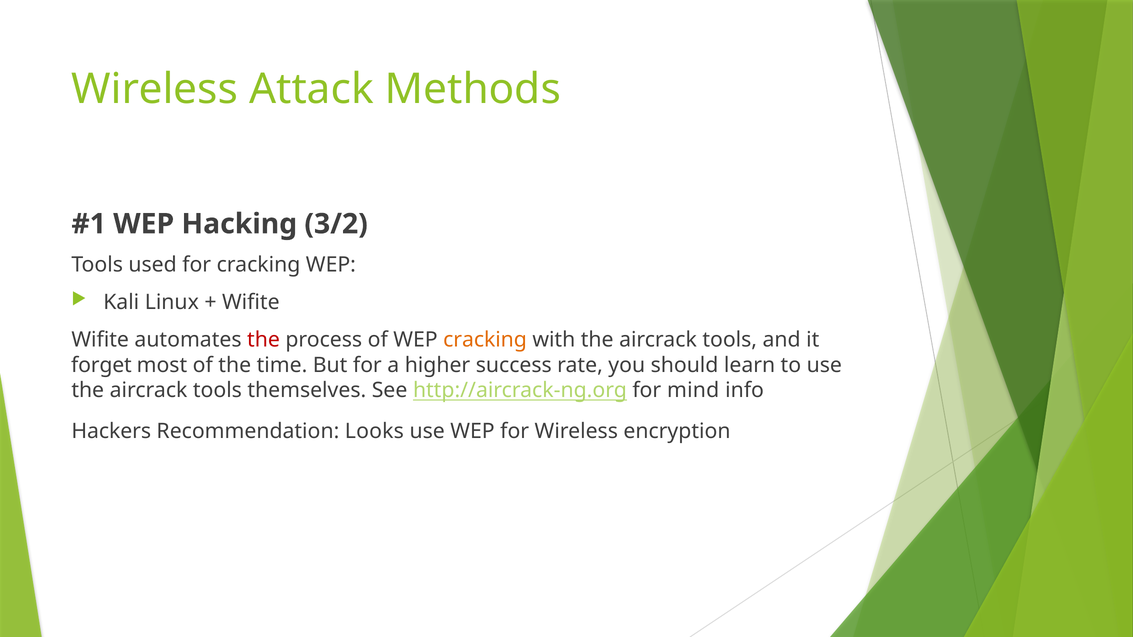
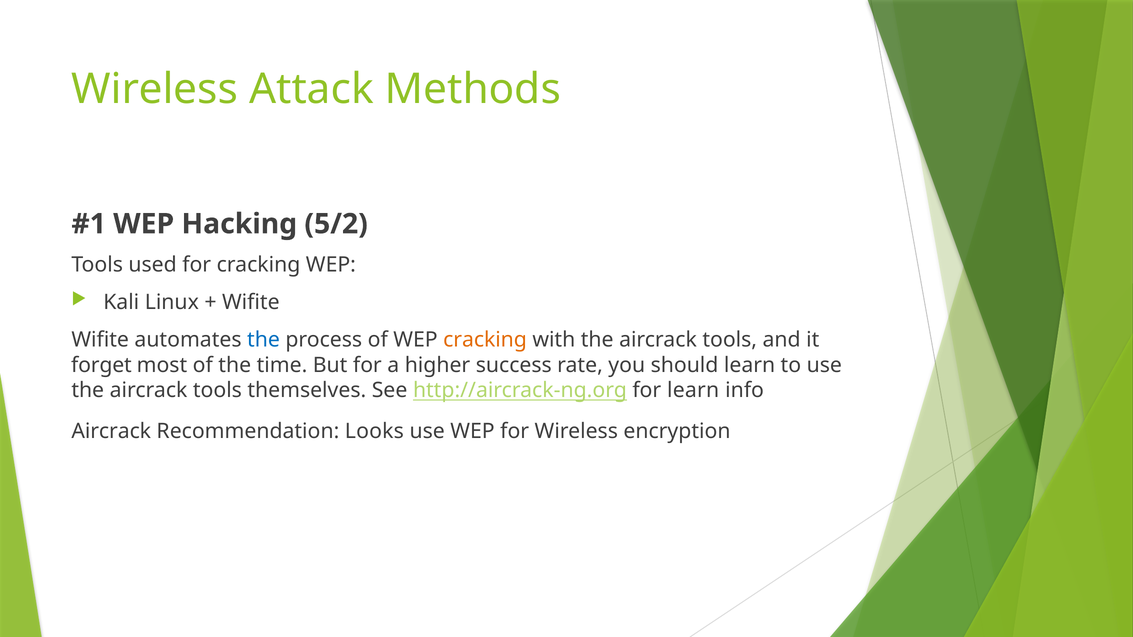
3/2: 3/2 -> 5/2
the at (263, 340) colour: red -> blue
for mind: mind -> learn
Hackers at (111, 431): Hackers -> Aircrack
